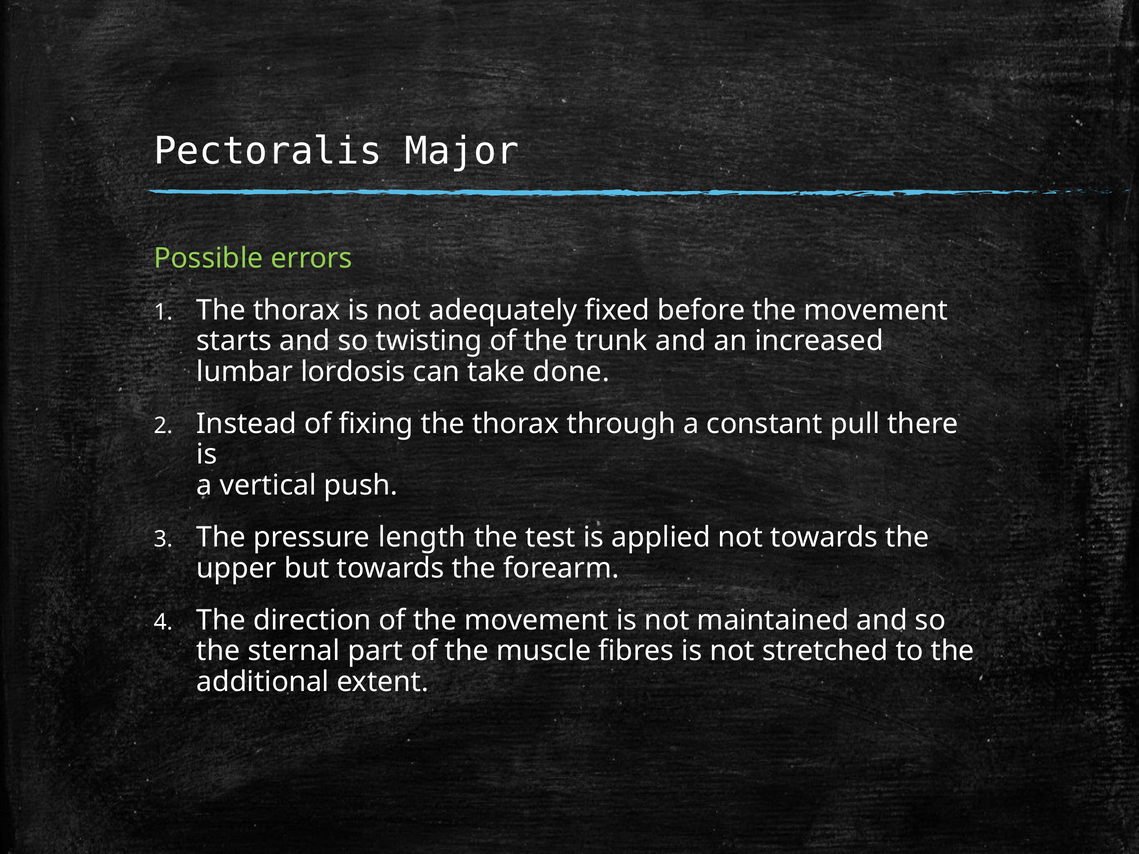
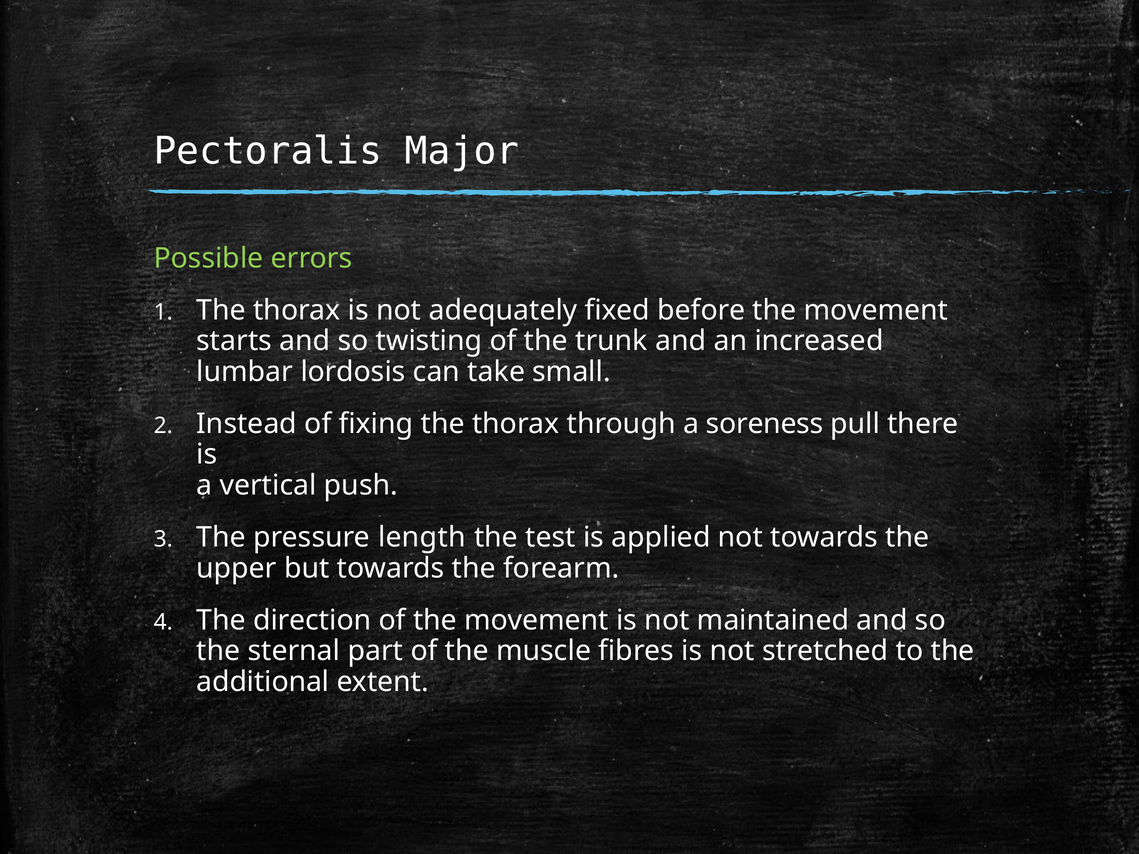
done: done -> small
constant: constant -> soreness
